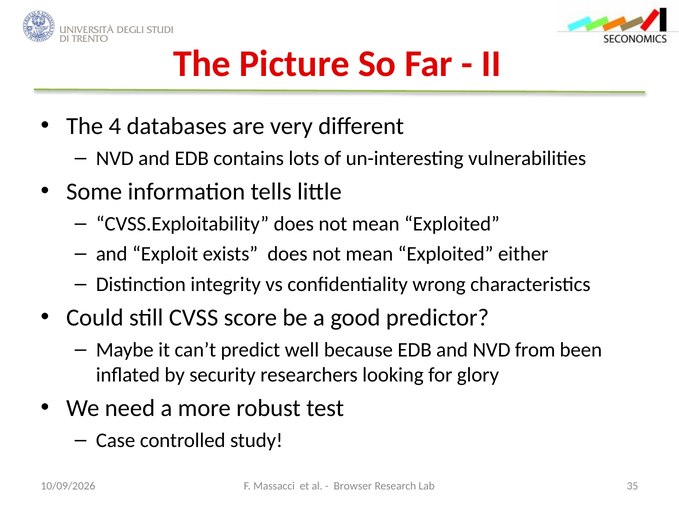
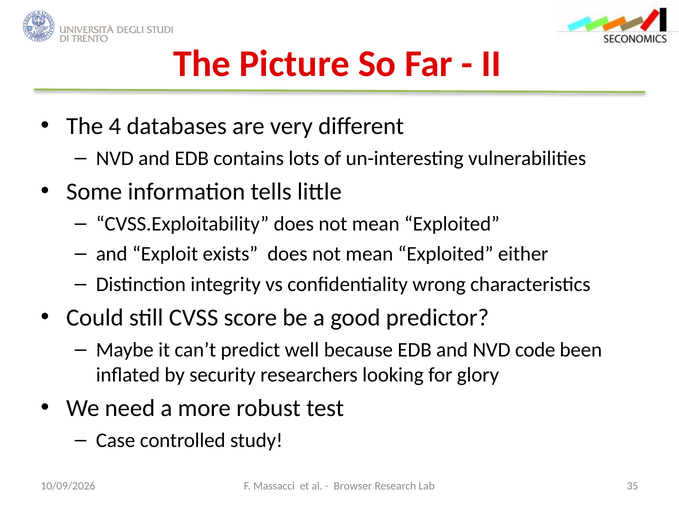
from: from -> code
